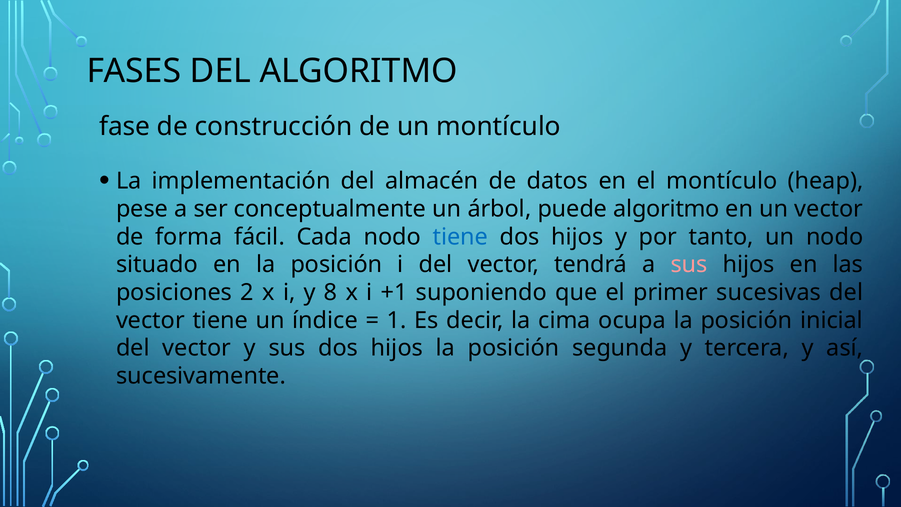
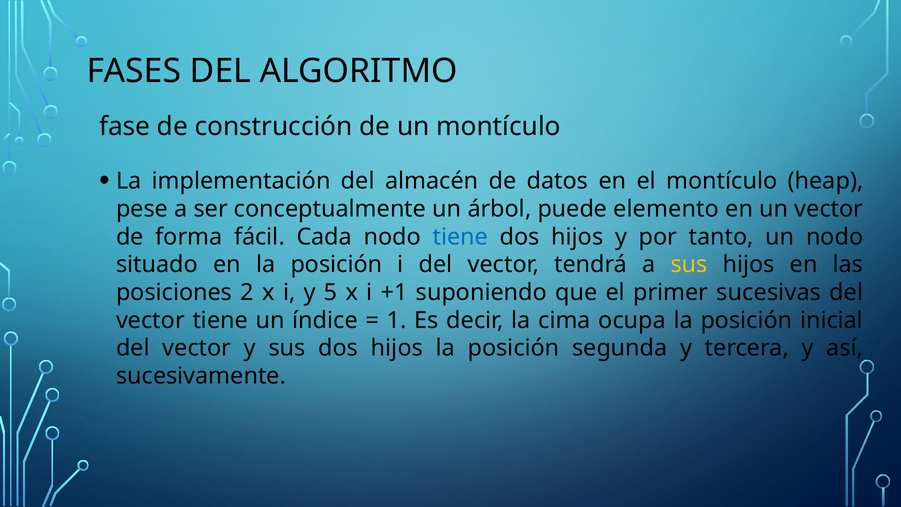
puede algoritmo: algoritmo -> elemento
sus at (689, 265) colour: pink -> yellow
8: 8 -> 5
